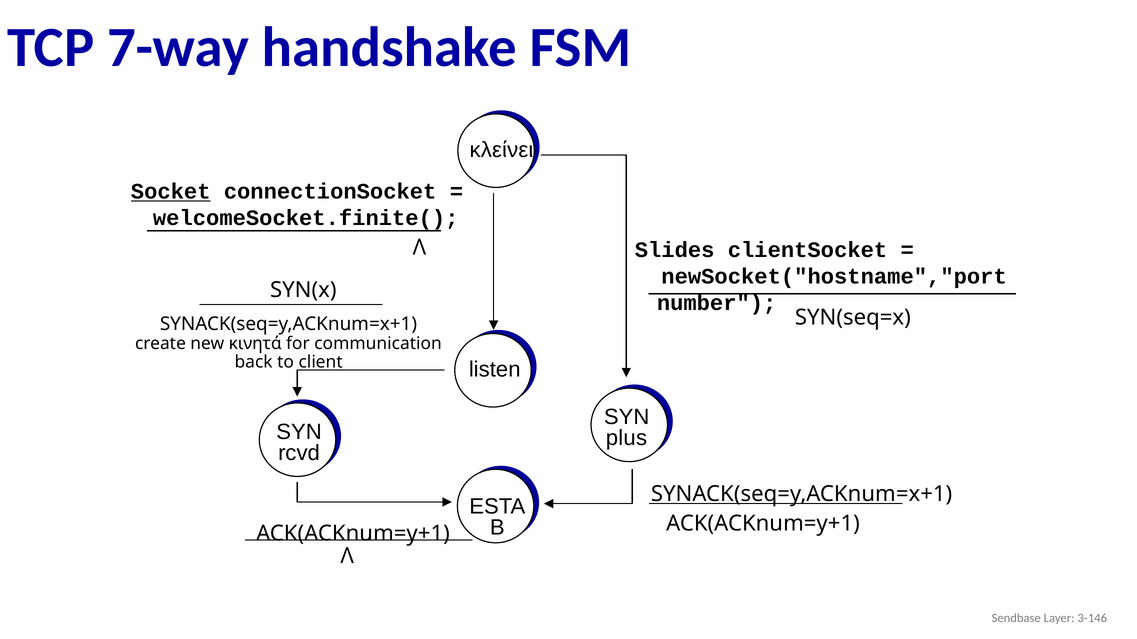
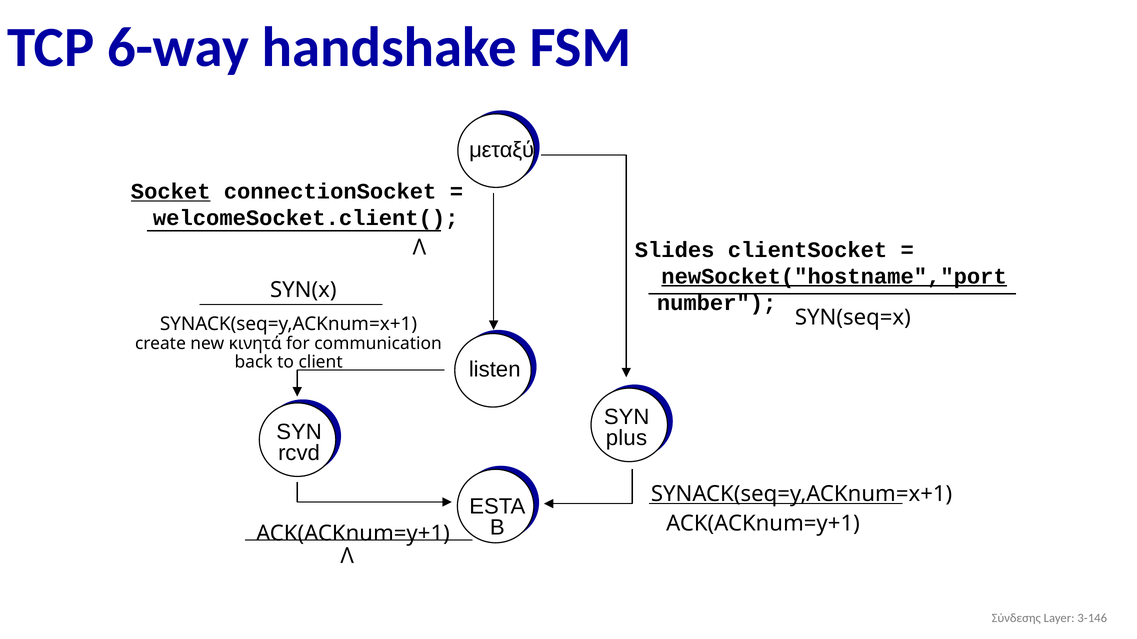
7-way: 7-way -> 6-way
κλείνει: κλείνει -> μεταξύ
welcomeSocket.finite(: welcomeSocket.finite( -> welcomeSocket.client(
newSocket("hostname","port underline: none -> present
Sendbase: Sendbase -> Σύνδεσης
